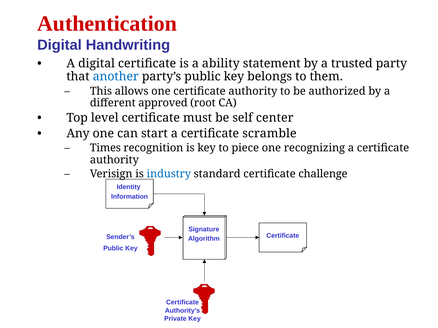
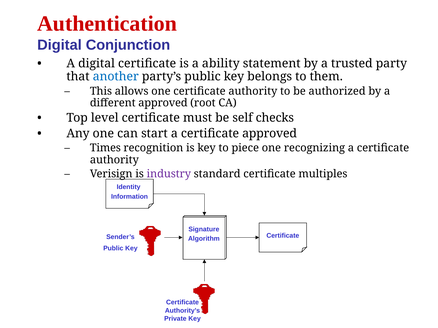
Handwriting: Handwriting -> Conjunction
center: center -> checks
certificate scramble: scramble -> approved
industry colour: blue -> purple
challenge: challenge -> multiples
